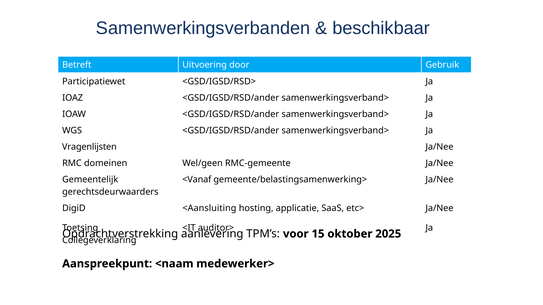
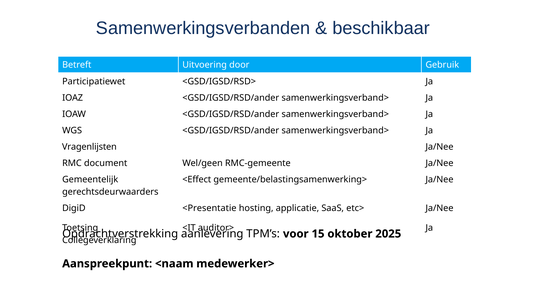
domeinen: domeinen -> document
<Vanaf: <Vanaf -> <Effect
<Aansluiting: <Aansluiting -> <Presentatie
